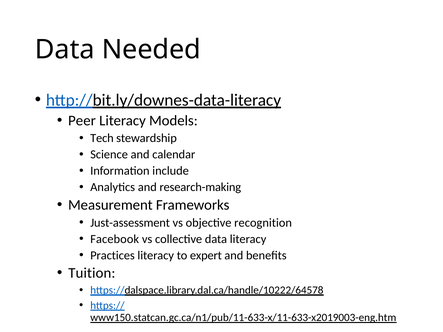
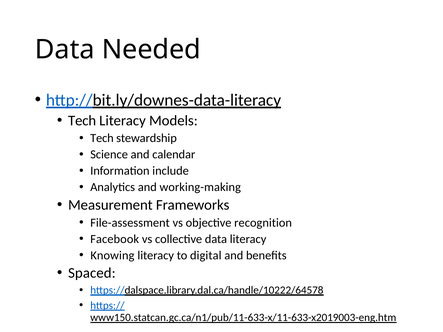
Peer at (82, 121): Peer -> Tech
research-making: research-making -> working-making
Just-assessment: Just-assessment -> File-assessment
Practices: Practices -> Knowing
expert: expert -> digital
Tuition: Tuition -> Spaced
